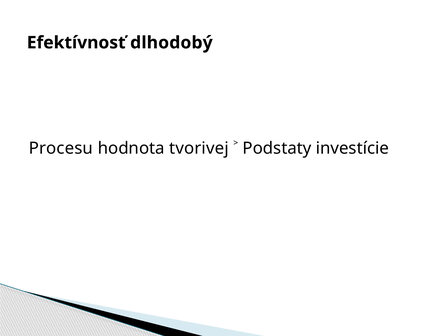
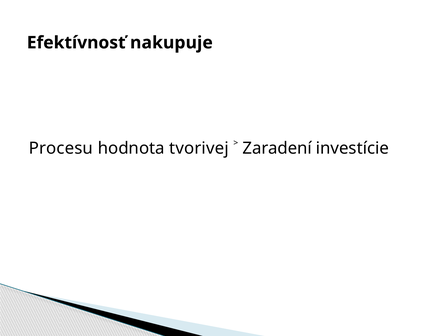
dlhodobý: dlhodobý -> nakupuje
Podstaty: Podstaty -> Zaradení
